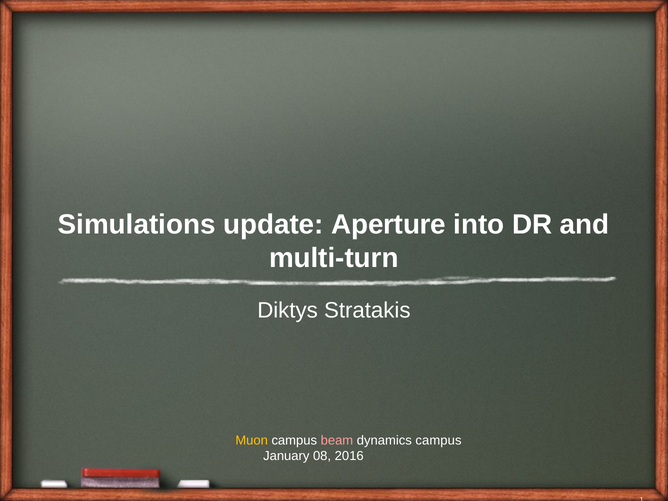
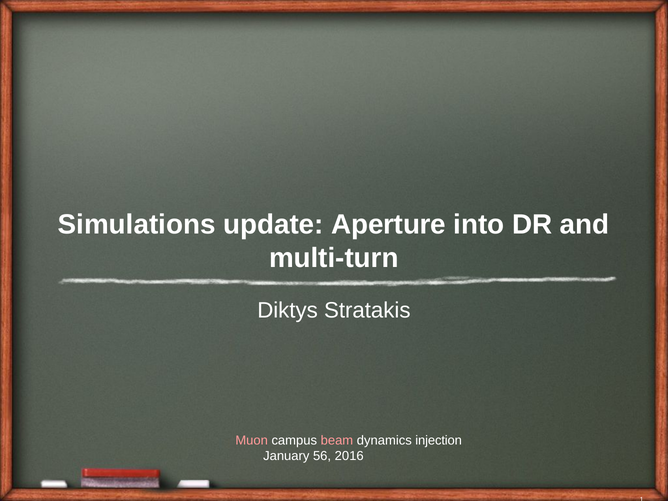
Muon colour: yellow -> pink
dynamics campus: campus -> injection
08: 08 -> 56
